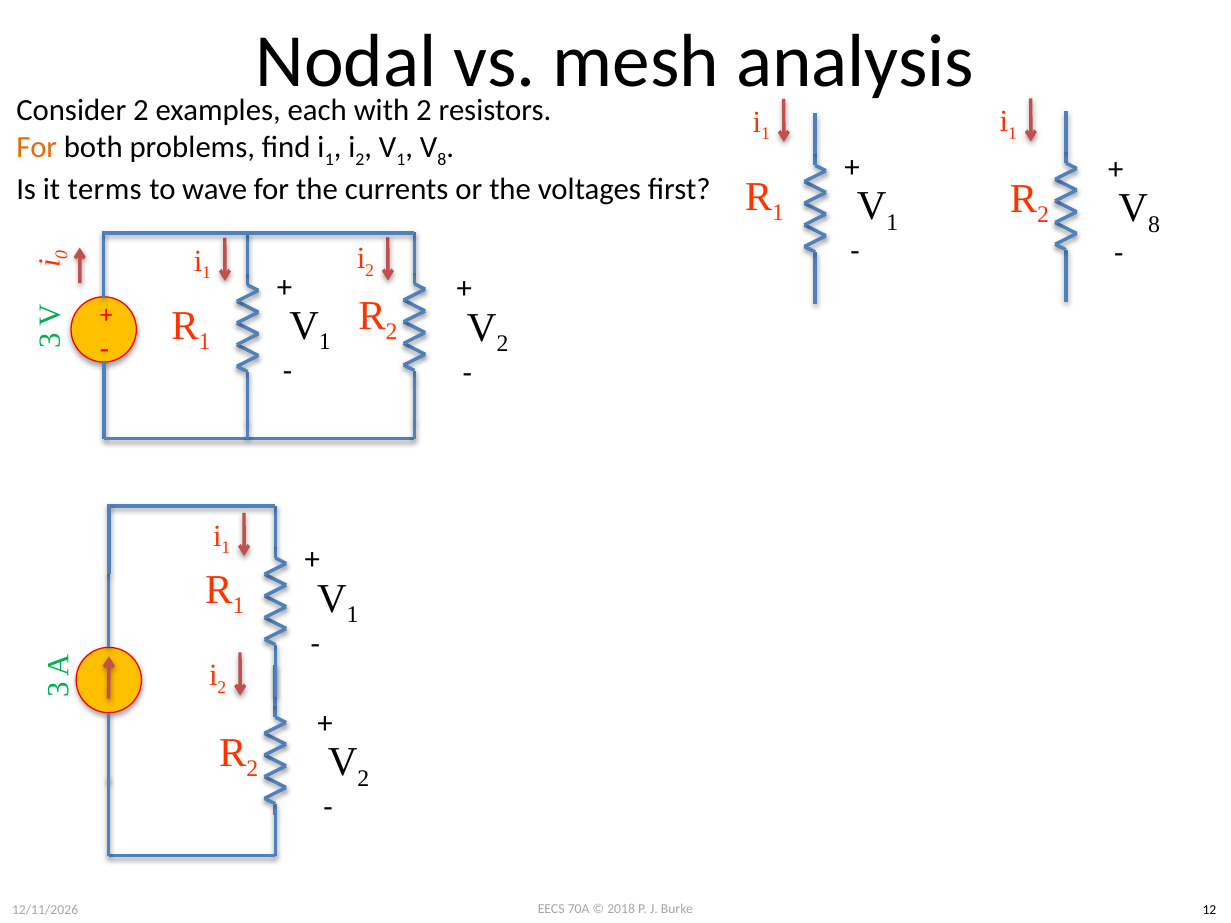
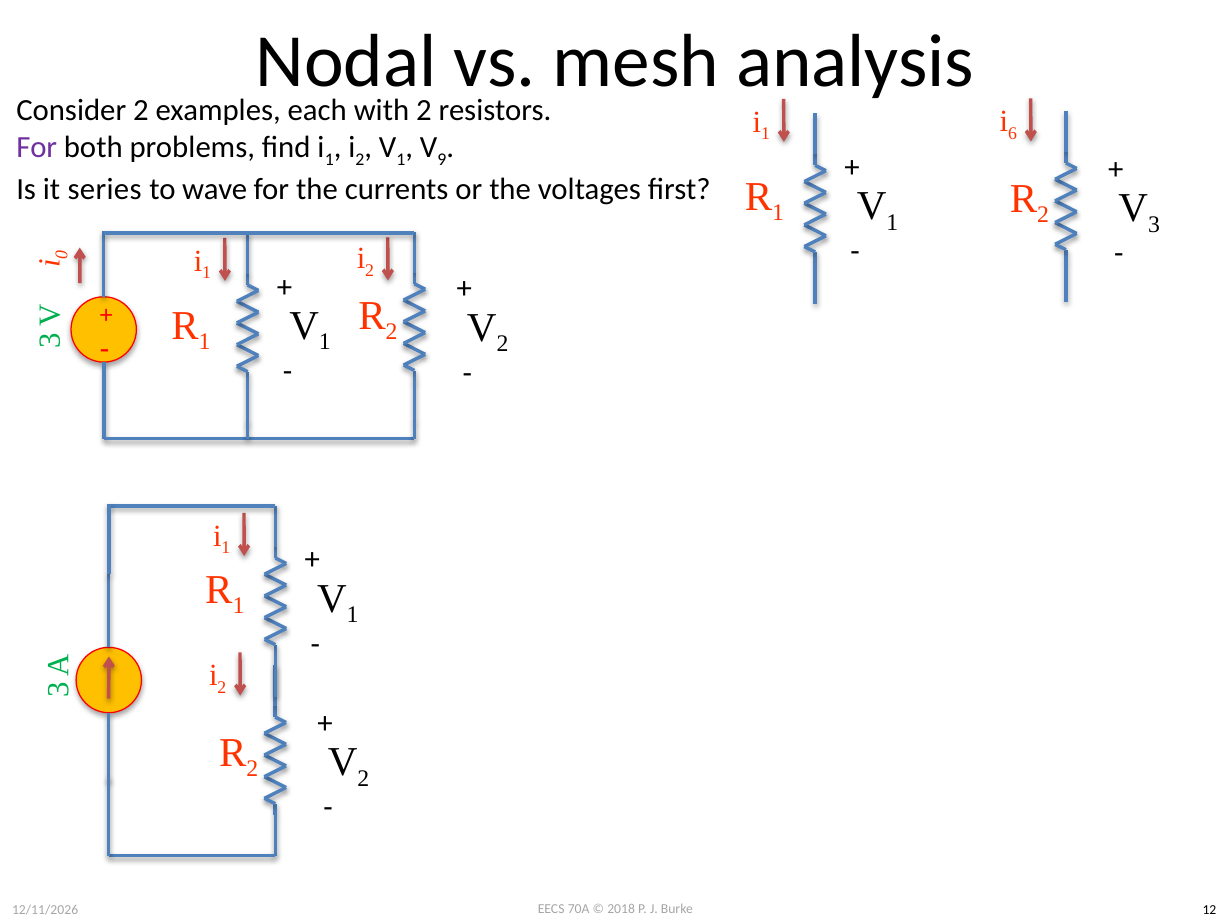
1 at (1013, 133): 1 -> 6
For at (37, 147) colour: orange -> purple
8 at (442, 159): 8 -> 9
terms: terms -> series
8 at (1154, 224): 8 -> 3
